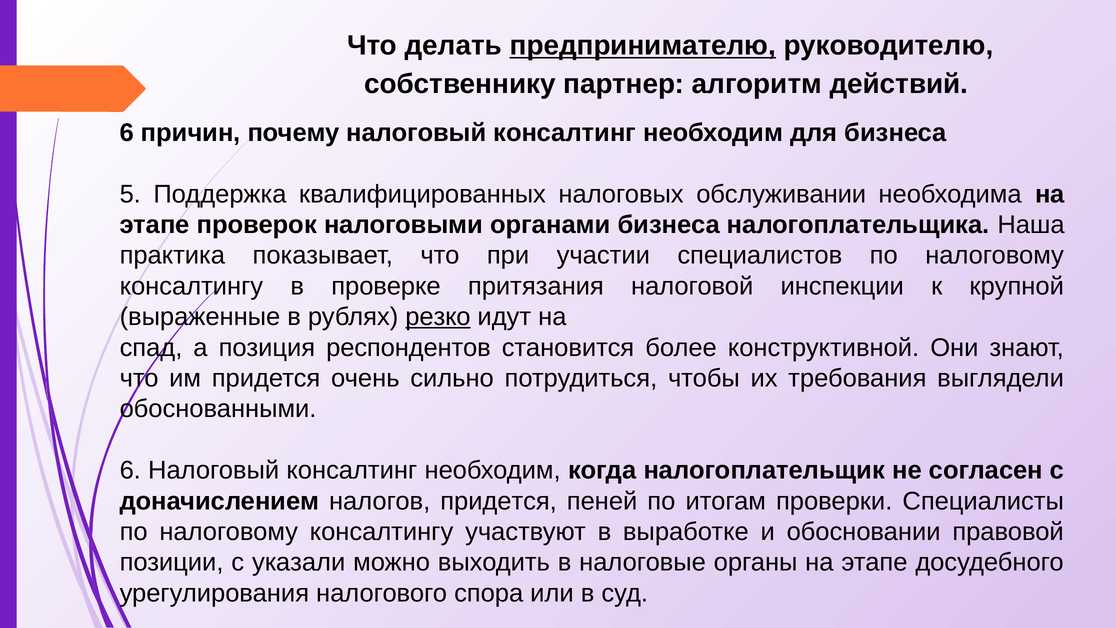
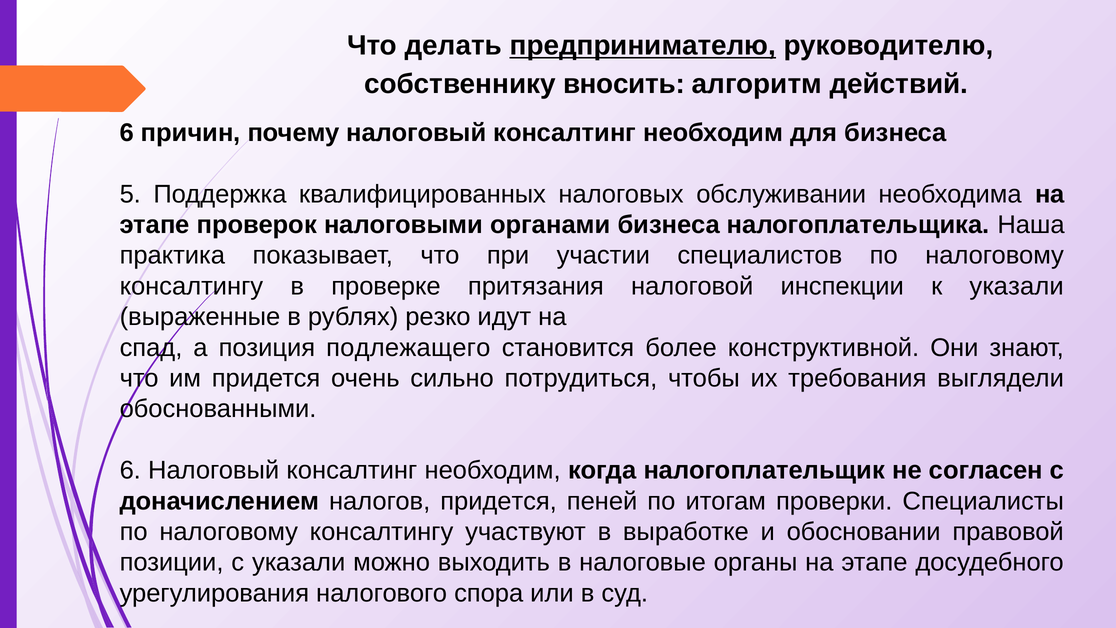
партнер: партнер -> вносить
к крупной: крупной -> указали
резко underline: present -> none
респондентов: респондентов -> подлежащего
